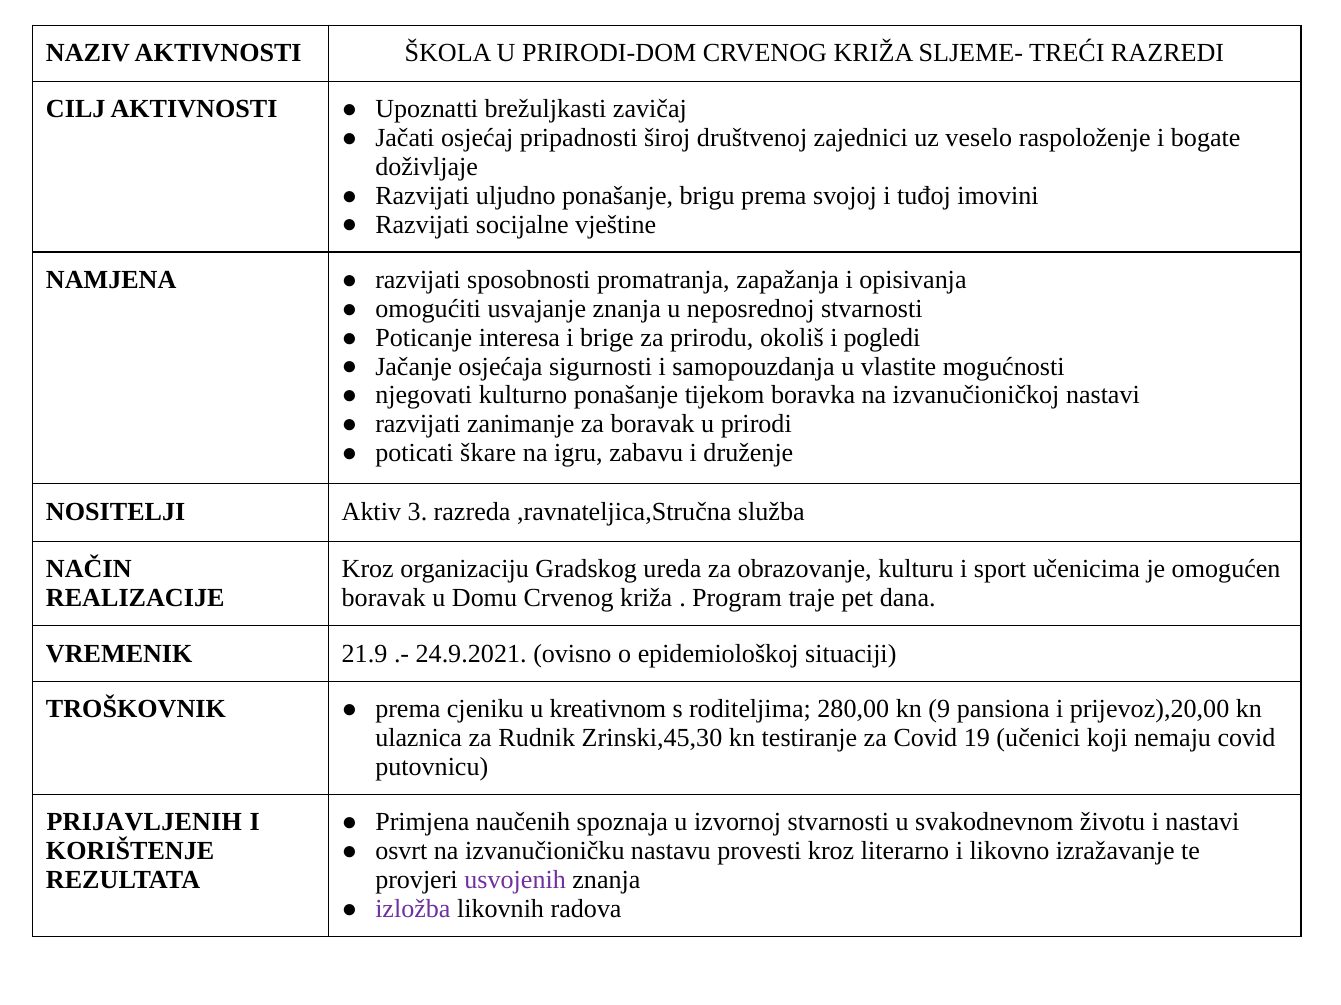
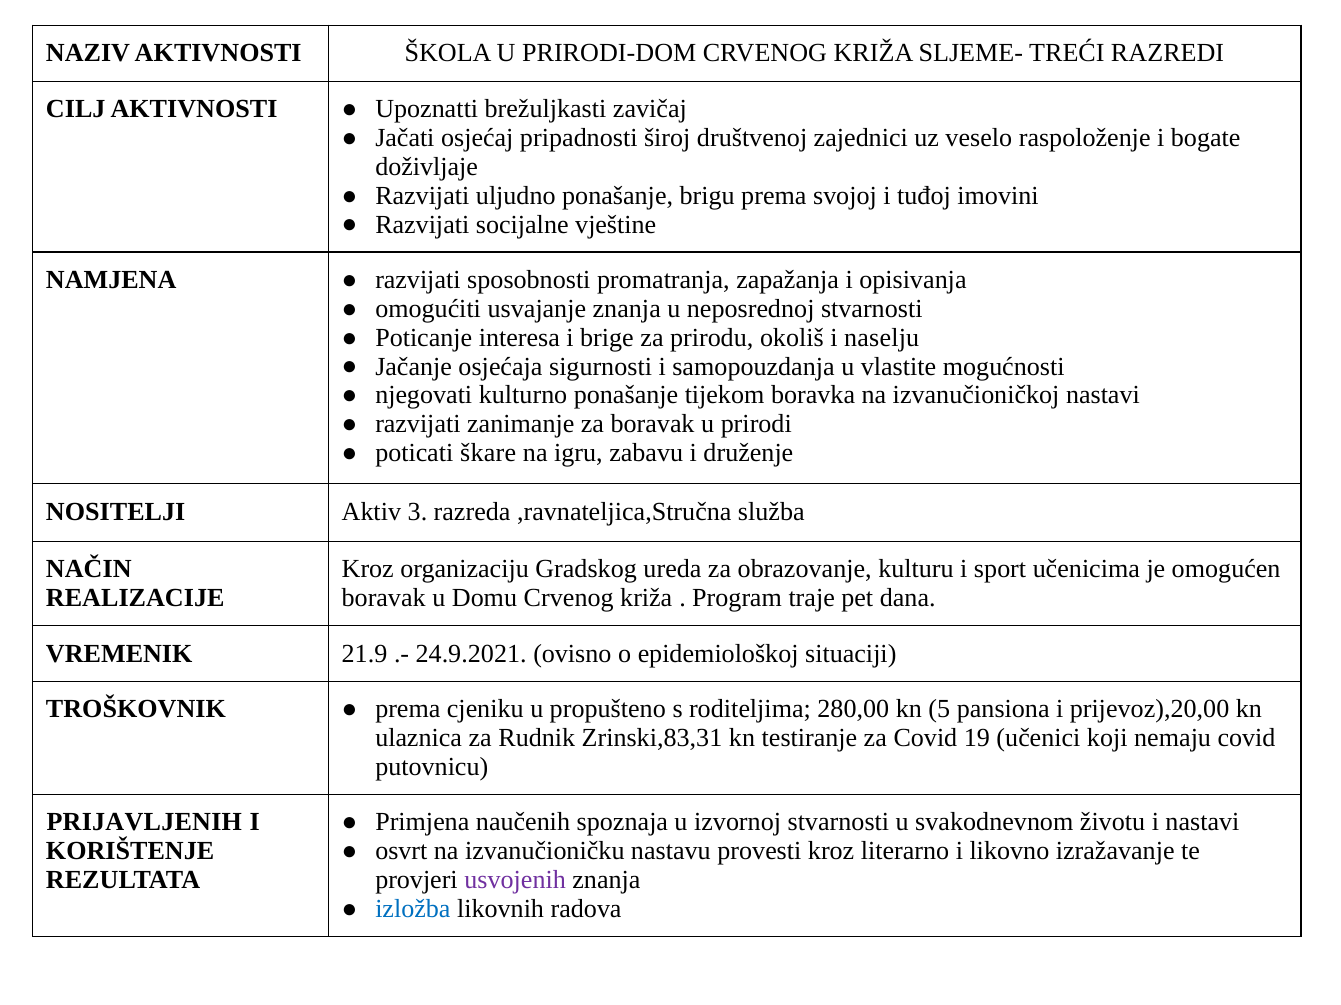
pogledi: pogledi -> naselju
kreativnom: kreativnom -> propušteno
9: 9 -> 5
Zrinski,45,30: Zrinski,45,30 -> Zrinski,83,31
izložba colour: purple -> blue
